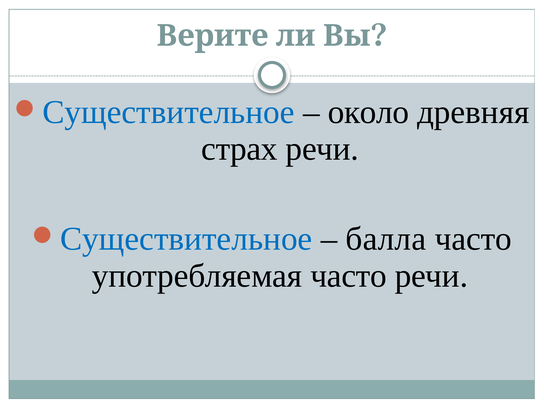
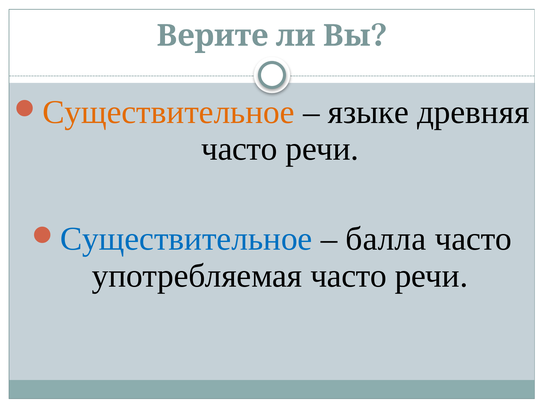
Существительное at (169, 112) colour: blue -> orange
около: около -> языке
страх at (239, 149): страх -> часто
